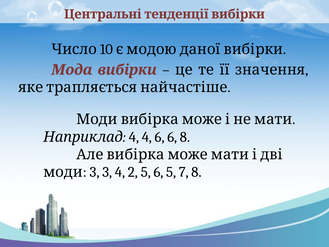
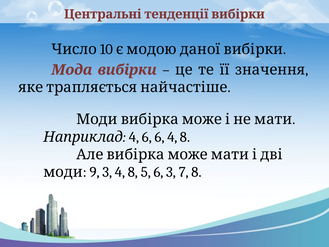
4 4: 4 -> 6
6 6: 6 -> 4
3 at (95, 172): 3 -> 9
3 4 2: 2 -> 8
6 5: 5 -> 3
